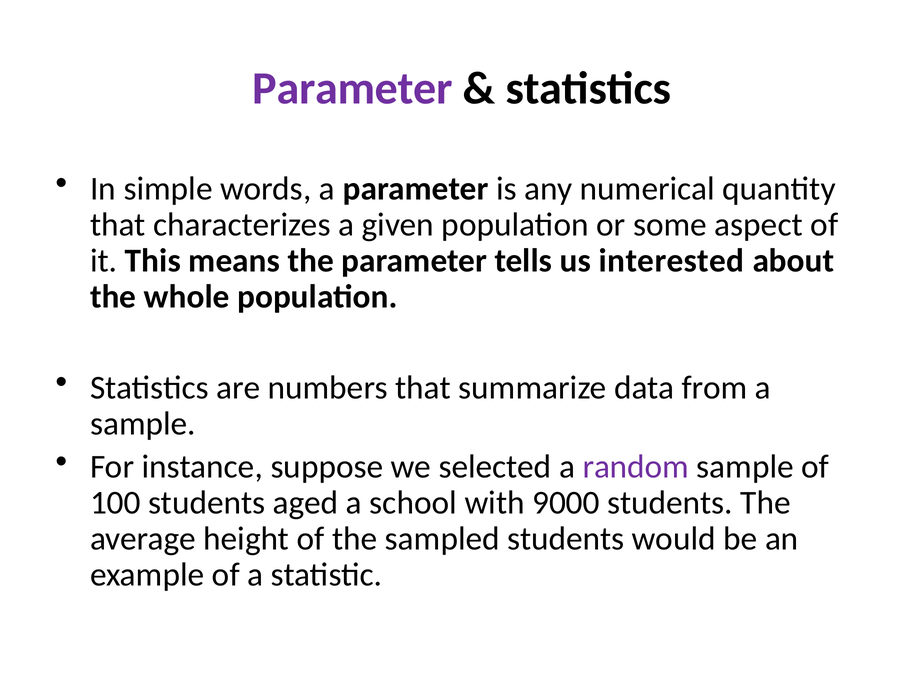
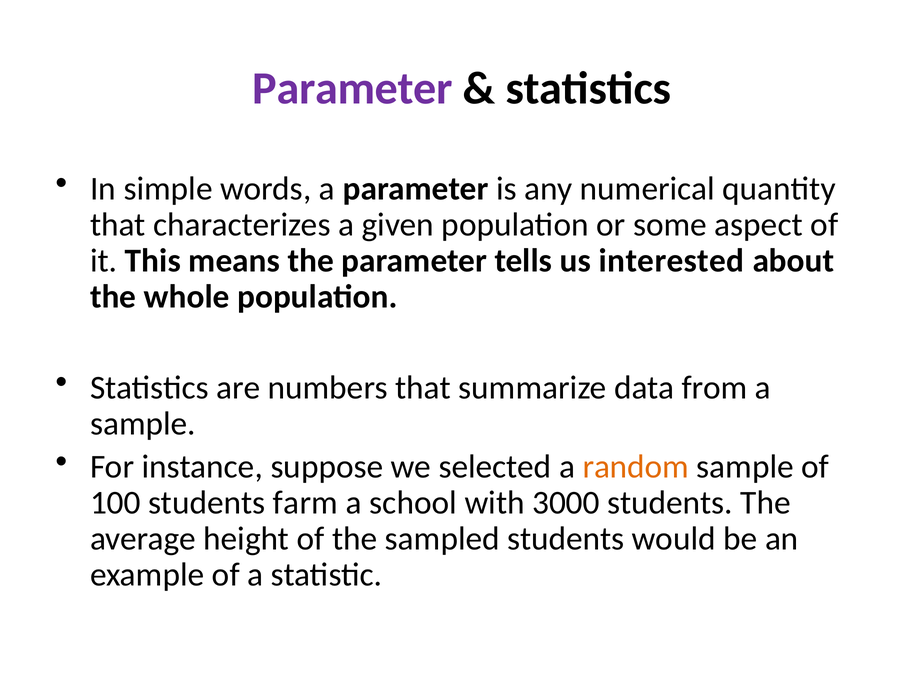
random colour: purple -> orange
aged: aged -> farm
9000: 9000 -> 3000
